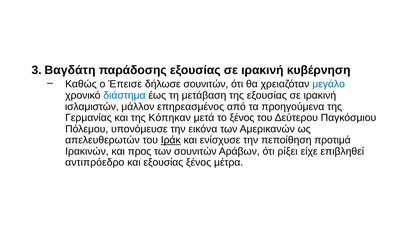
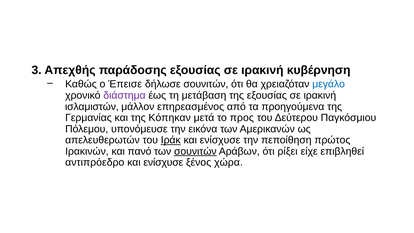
Βαγδάτη: Βαγδάτη -> Απεχθής
διάστημα colour: blue -> purple
το ξένος: ξένος -> προς
προτιμά: προτιμά -> πρώτος
προς: προς -> πανό
σουνιτών at (195, 151) underline: none -> present
εξουσίας at (163, 162): εξουσίας -> ενίσχυσε
μέτρα: μέτρα -> χώρα
